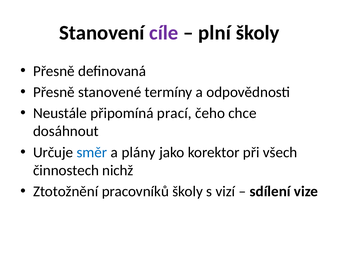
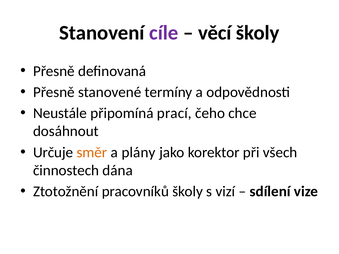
plní: plní -> věcí
směr colour: blue -> orange
nichž: nichž -> dána
